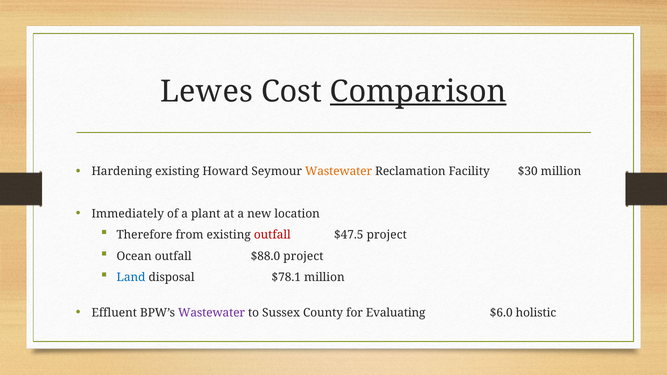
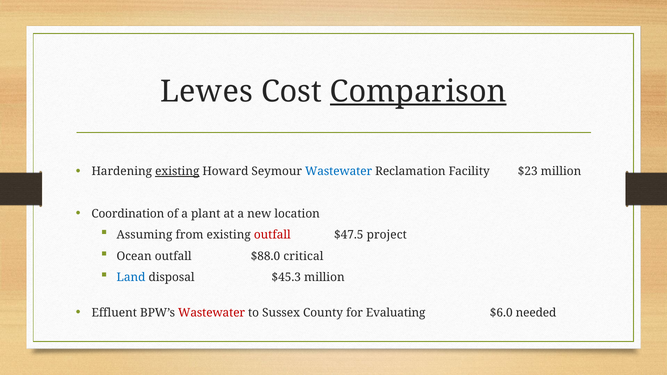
existing at (177, 171) underline: none -> present
Wastewater at (339, 171) colour: orange -> blue
$30: $30 -> $23
Immediately: Immediately -> Coordination
Therefore: Therefore -> Assuming
$88.0 project: project -> critical
$78.1: $78.1 -> $45.3
Wastewater at (212, 313) colour: purple -> red
holistic: holistic -> needed
